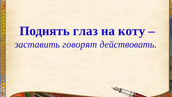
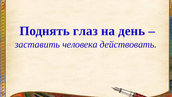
коту: коту -> день
говорят: говорят -> человека
